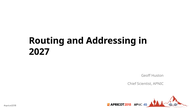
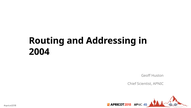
2027: 2027 -> 2004
